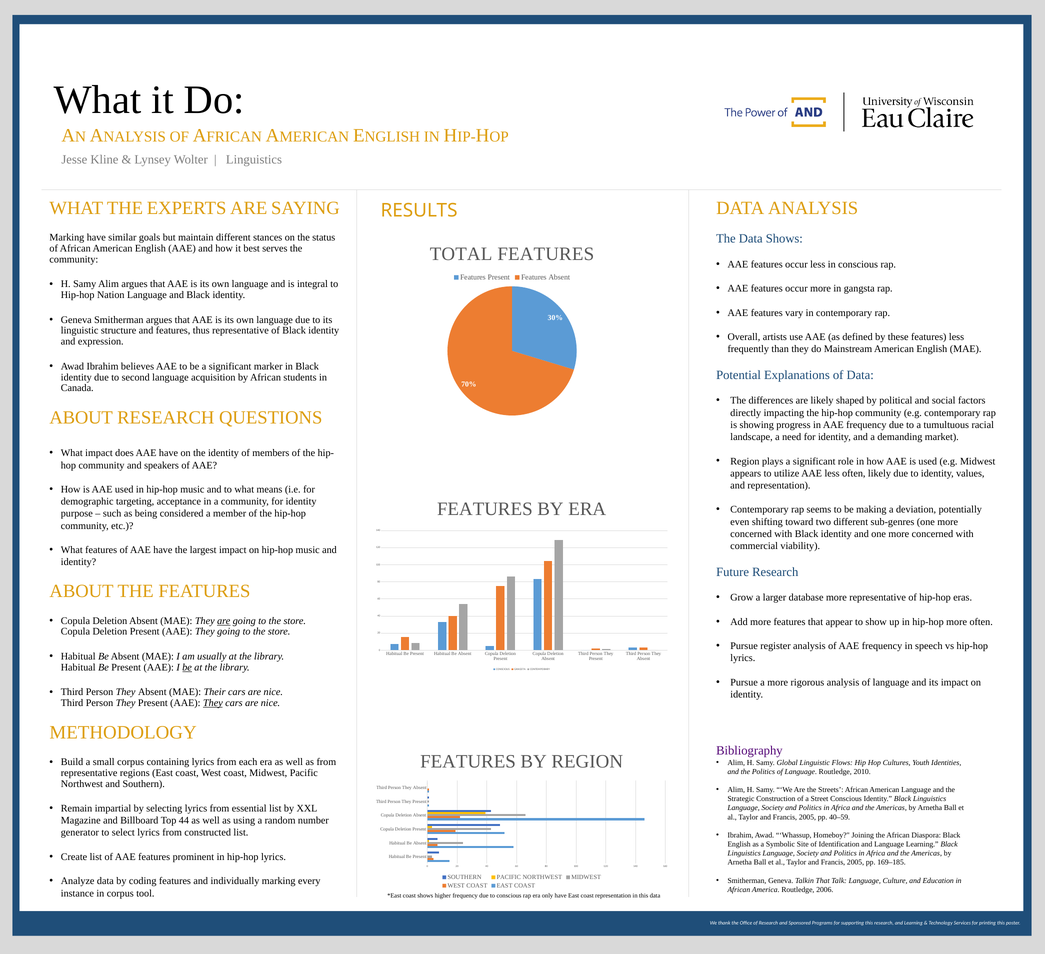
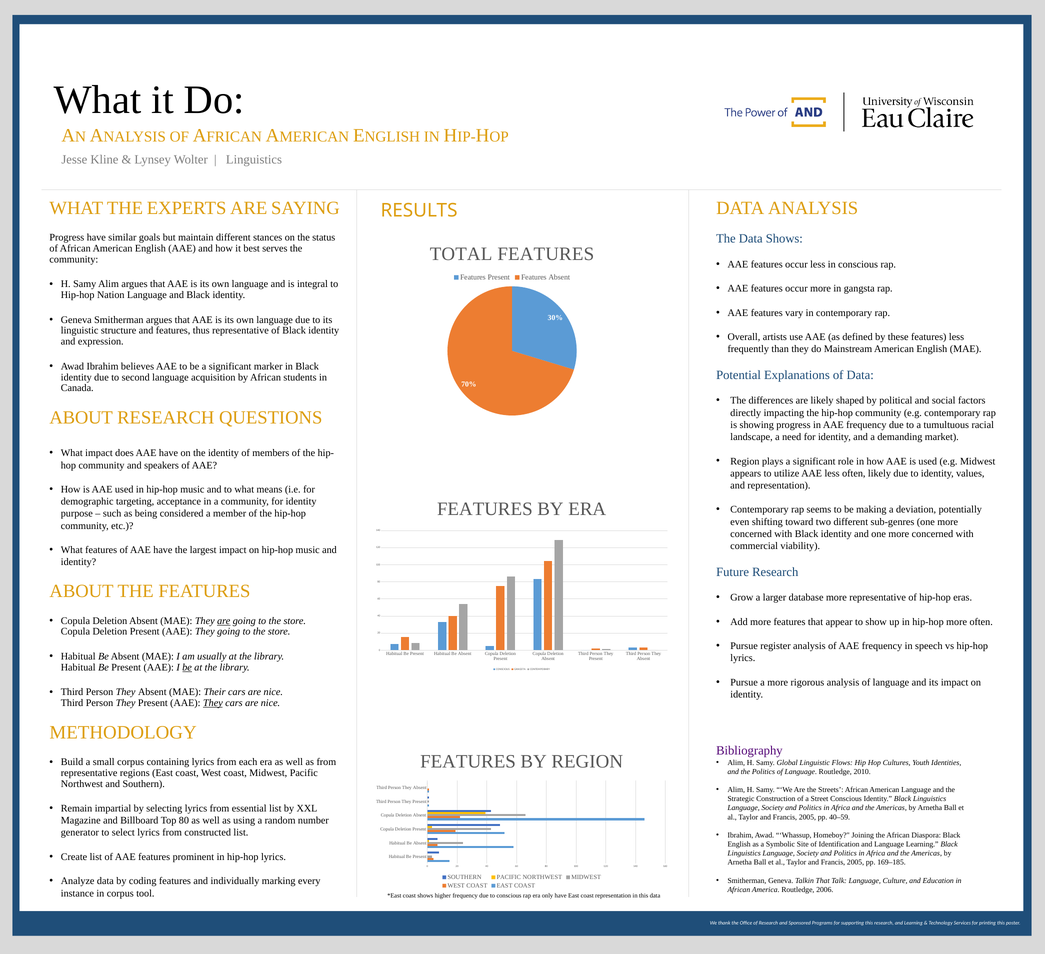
Marking at (67, 237): Marking -> Progress
Top 44: 44 -> 80
